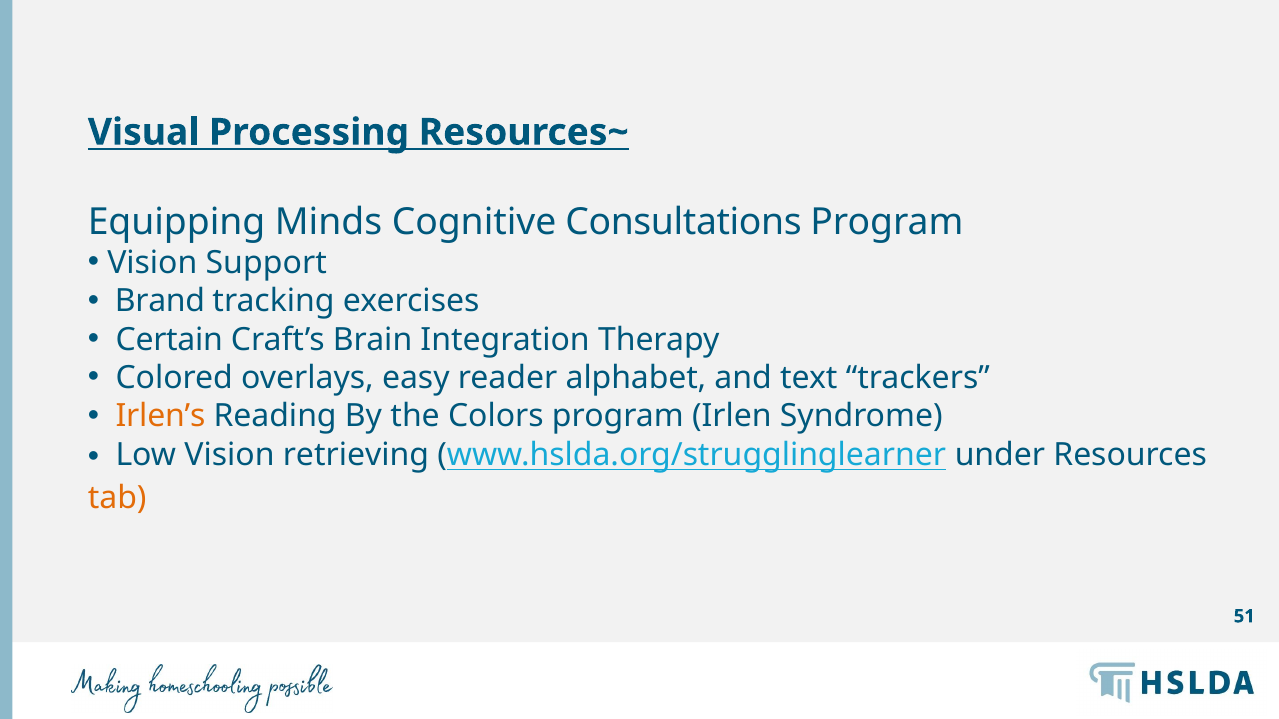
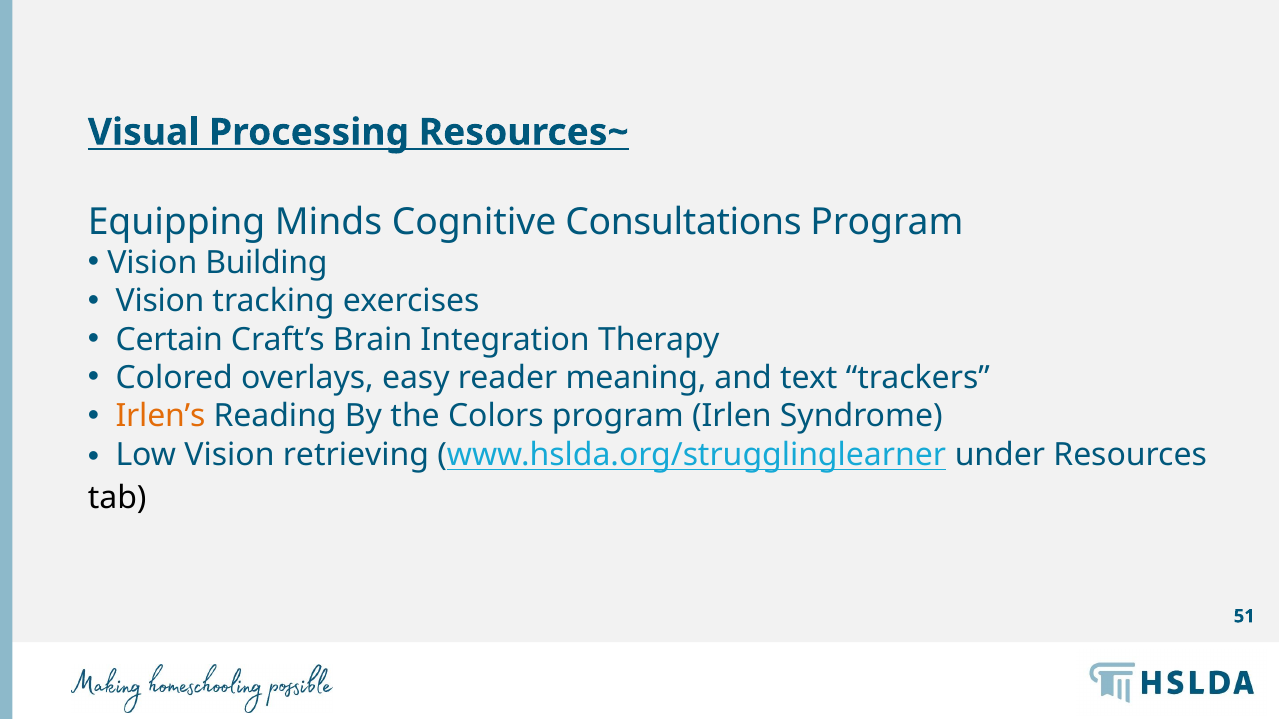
Support: Support -> Building
Brand at (160, 302): Brand -> Vision
alphabet: alphabet -> meaning
tab colour: orange -> black
